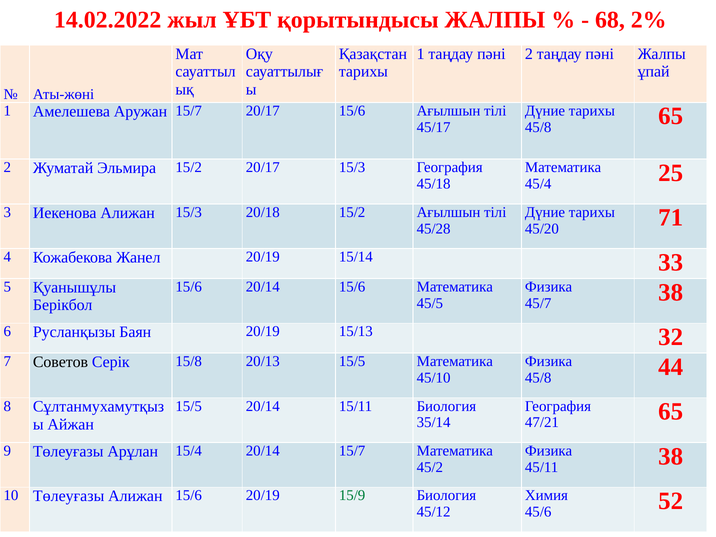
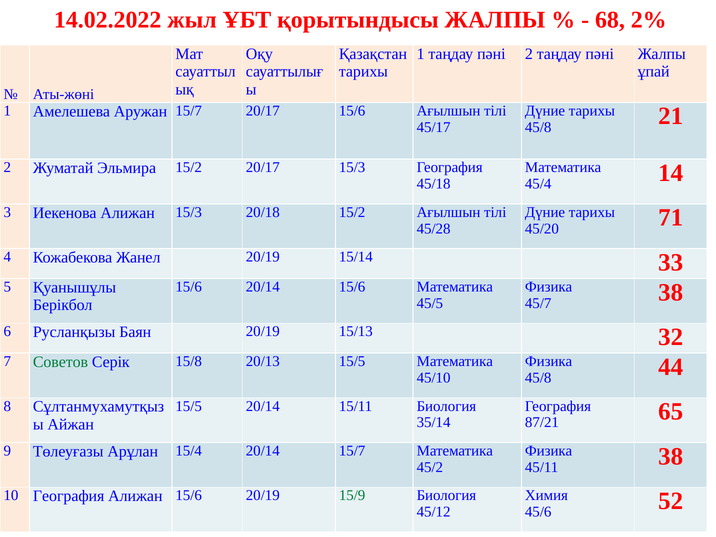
45/8 65: 65 -> 21
25: 25 -> 14
Советов colour: black -> green
47/21: 47/21 -> 87/21
10 Төлеуғазы: Төлеуғазы -> География
